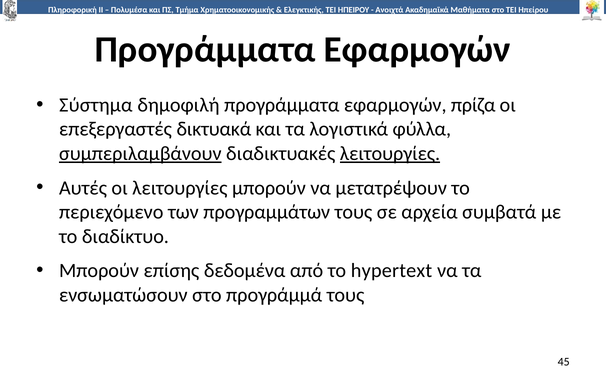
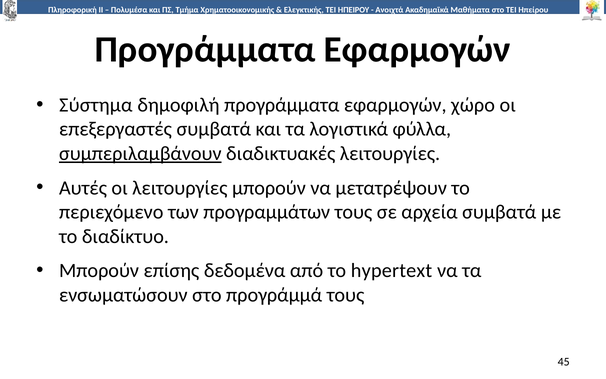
πρίζα: πρίζα -> χώρο
επεξεργαστές δικτυακά: δικτυακά -> συμβατά
λειτουργίες at (390, 153) underline: present -> none
